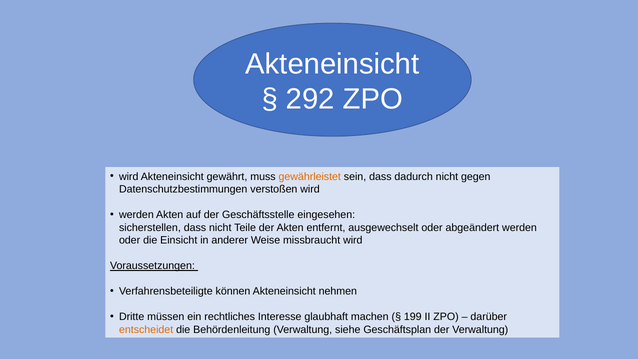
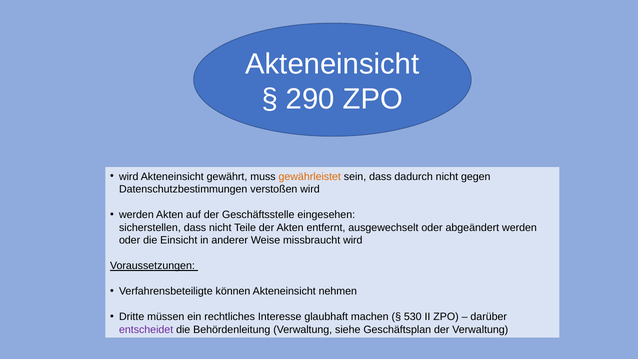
292: 292 -> 290
199: 199 -> 530
entscheidet colour: orange -> purple
